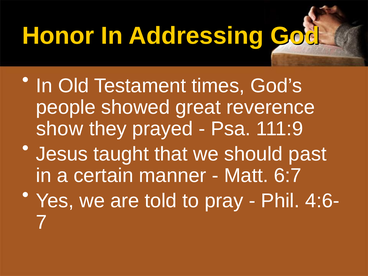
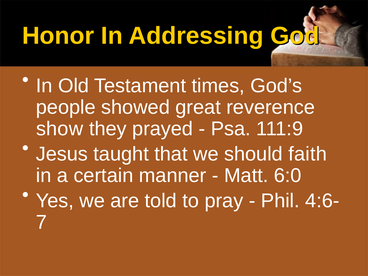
past: past -> faith
6:7: 6:7 -> 6:0
